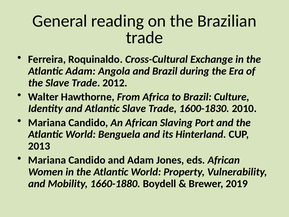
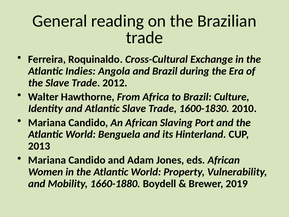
Atlantic Adam: Adam -> Indies
